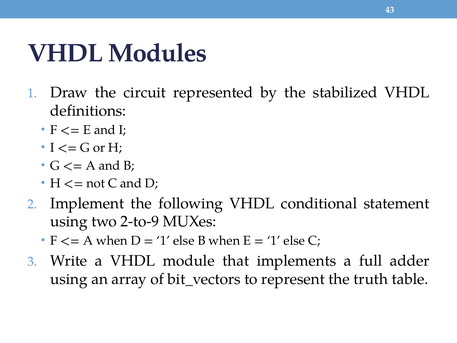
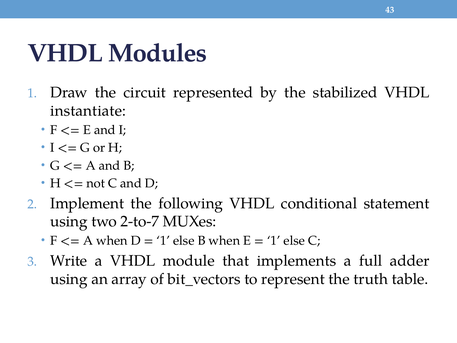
definitions: definitions -> instantiate
2-to-9: 2-to-9 -> 2-to-7
